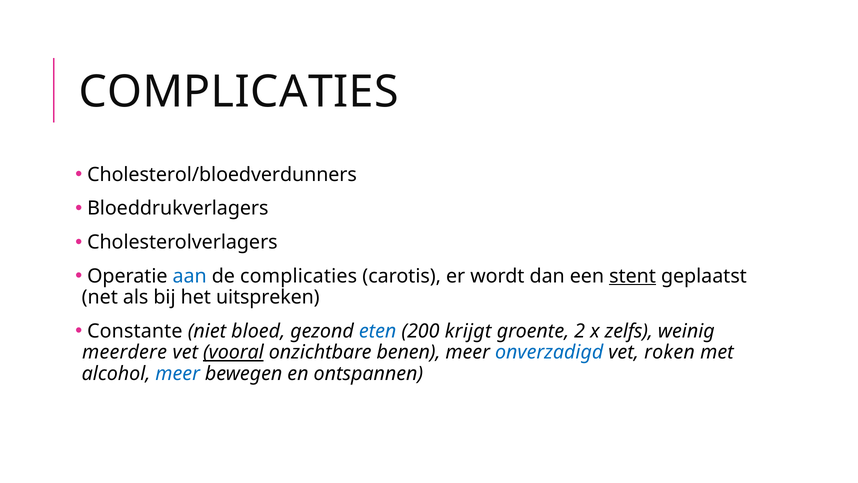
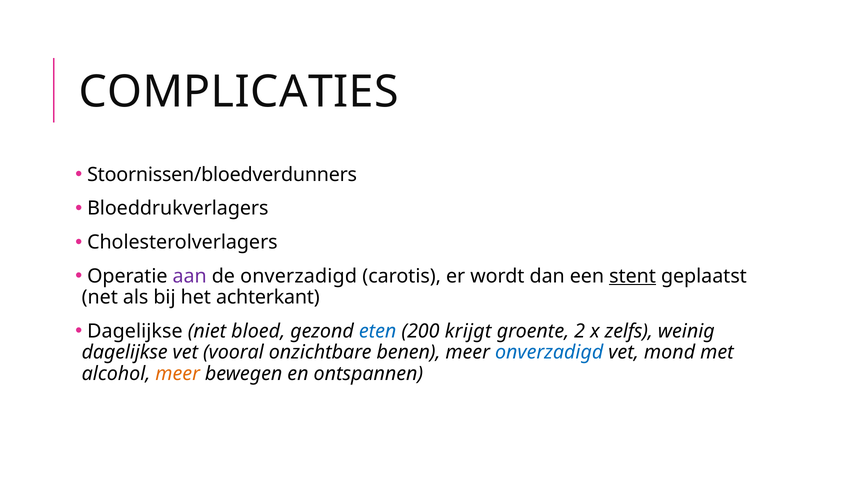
Cholesterol/bloedverdunners: Cholesterol/bloedverdunners -> Stoornissen/bloedverdunners
aan colour: blue -> purple
de complicaties: complicaties -> onverzadigd
uitspreken: uitspreken -> achterkant
Constante at (135, 331): Constante -> Dagelijkse
meerdere at (125, 352): meerdere -> dagelijkse
vooral underline: present -> none
roken: roken -> mond
meer at (178, 373) colour: blue -> orange
